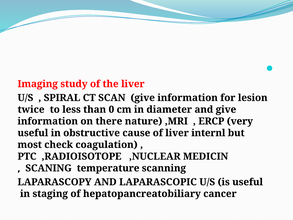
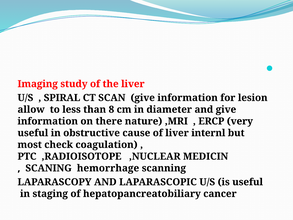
twice: twice -> allow
0: 0 -> 8
temperature: temperature -> hemorrhage
